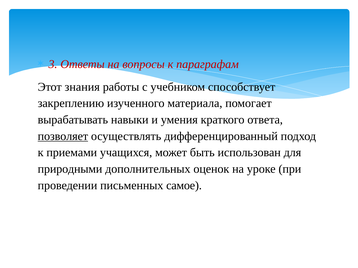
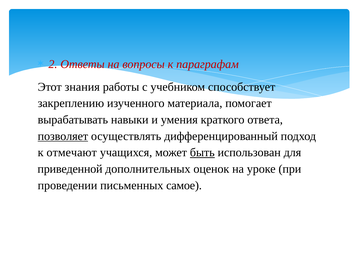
3: 3 -> 2
приемами: приемами -> отмечают
быть underline: none -> present
природными: природными -> приведенной
